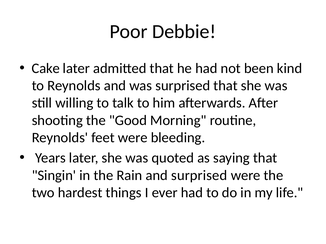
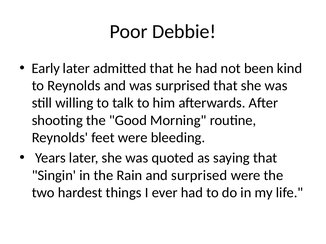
Cake: Cake -> Early
